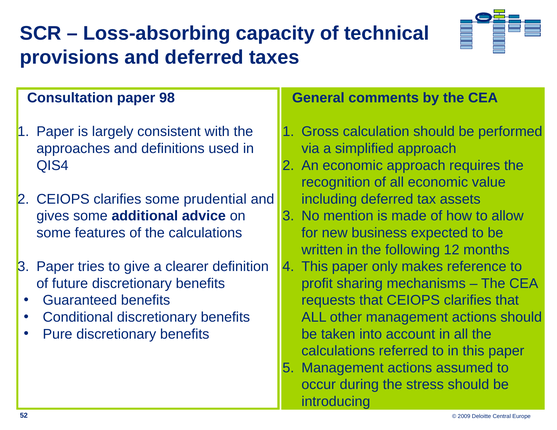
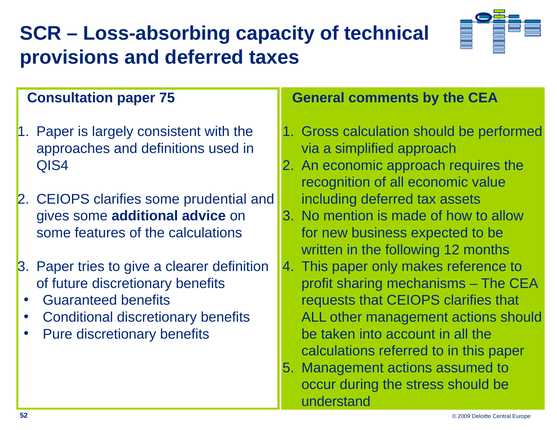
98: 98 -> 75
introducing: introducing -> understand
